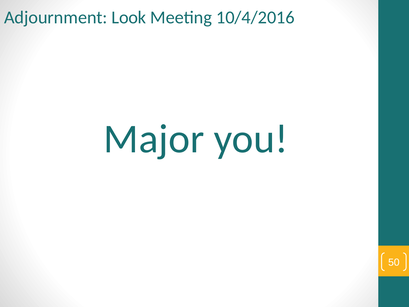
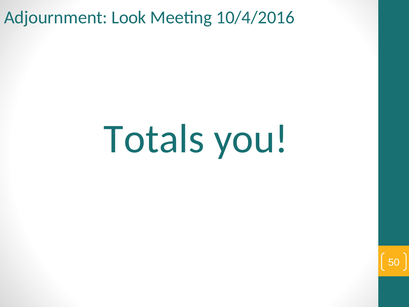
Major: Major -> Totals
